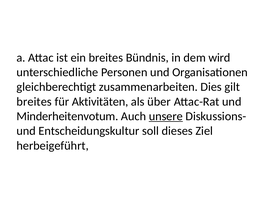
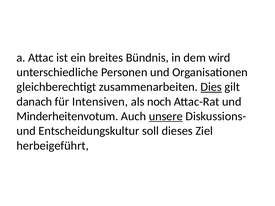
Dies underline: none -> present
breites at (34, 102): breites -> danach
Aktivitäten: Aktivitäten -> Intensiven
über: über -> noch
